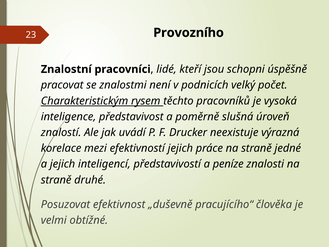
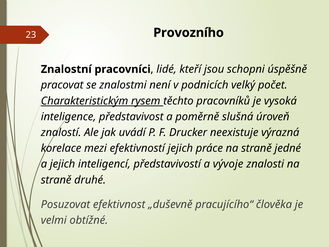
peníze: peníze -> vývoje
